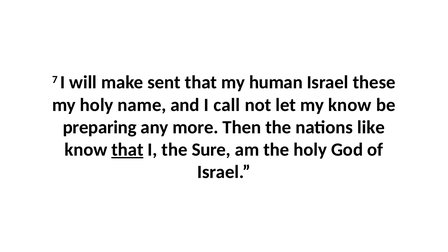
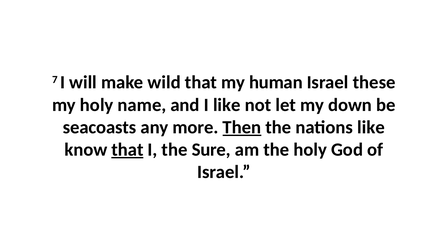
sent: sent -> wild
I call: call -> like
my know: know -> down
preparing: preparing -> seacoasts
Then underline: none -> present
